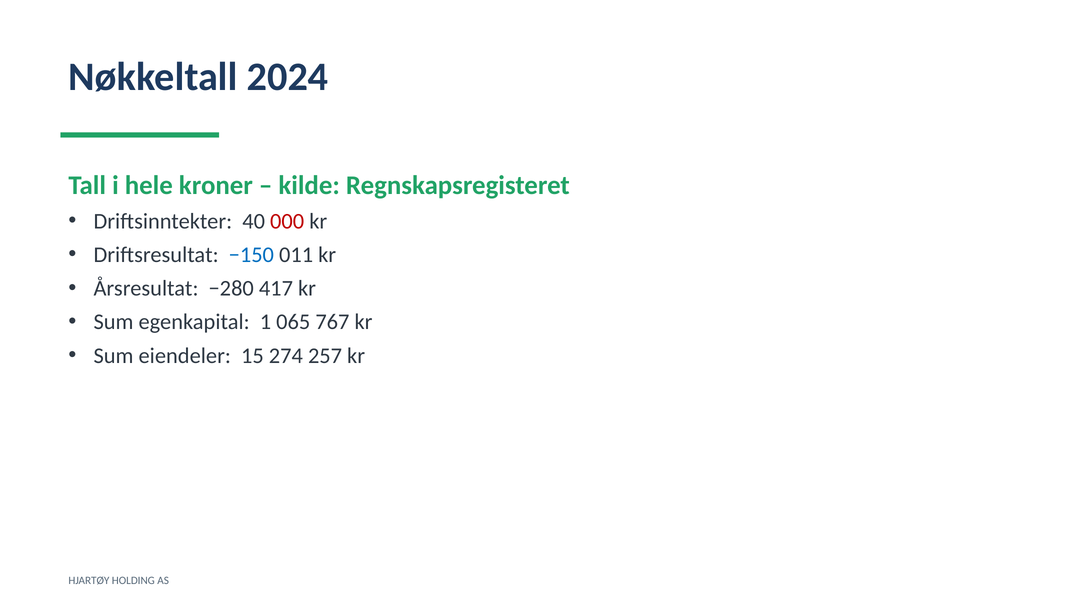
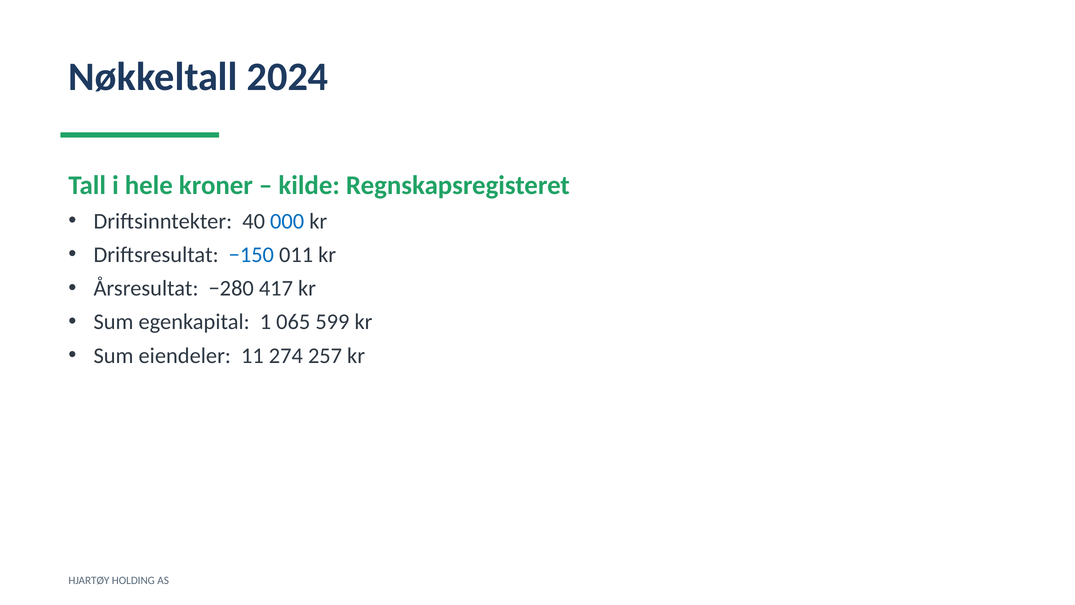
000 colour: red -> blue
767: 767 -> 599
15: 15 -> 11
